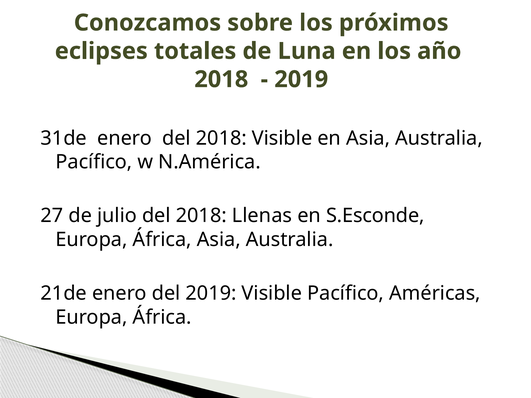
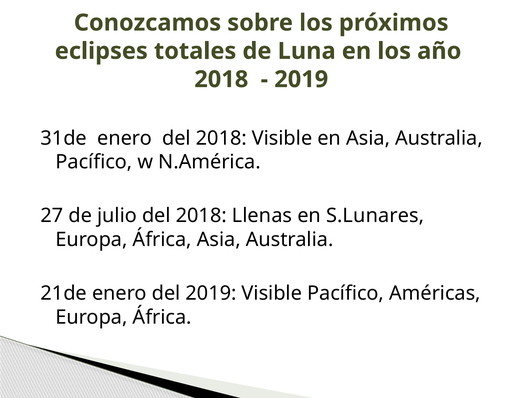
S.Esconde: S.Esconde -> S.Lunares
